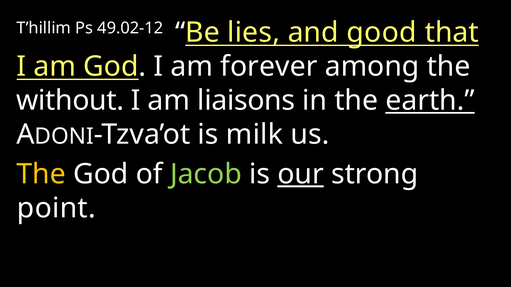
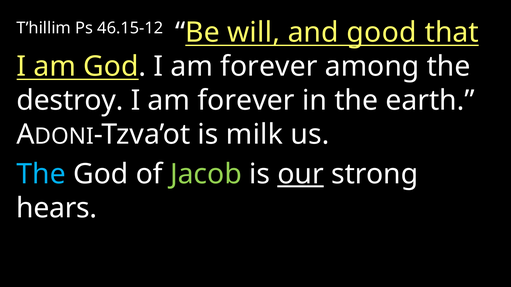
49.02-12: 49.02-12 -> 46.15-12
lies: lies -> will
without: without -> destroy
liaisons at (246, 101): liaisons -> forever
earth underline: present -> none
The at (41, 174) colour: yellow -> light blue
point: point -> hears
